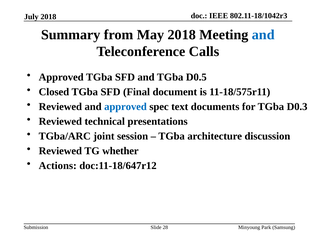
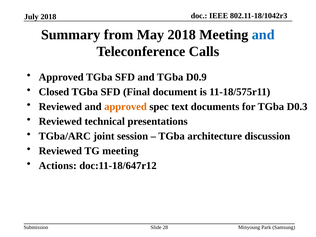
D0.5: D0.5 -> D0.9
approved at (125, 107) colour: blue -> orange
TG whether: whether -> meeting
